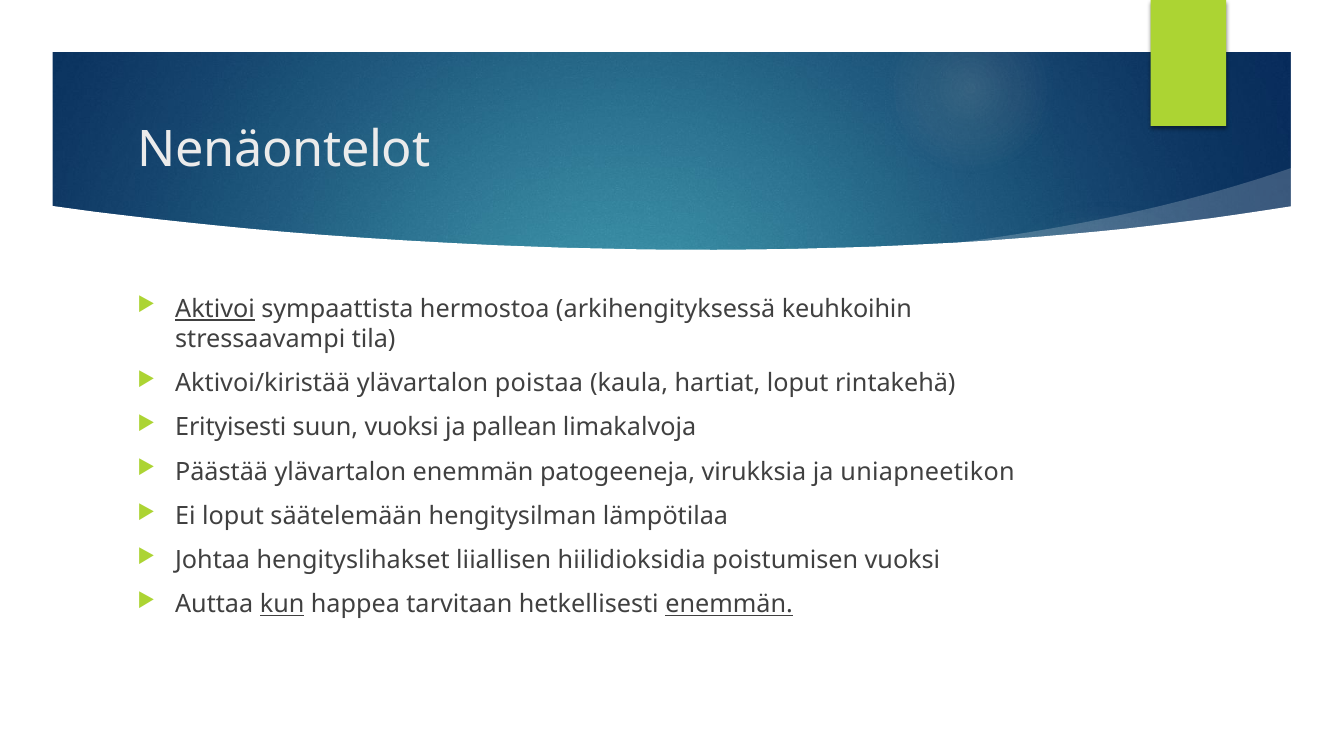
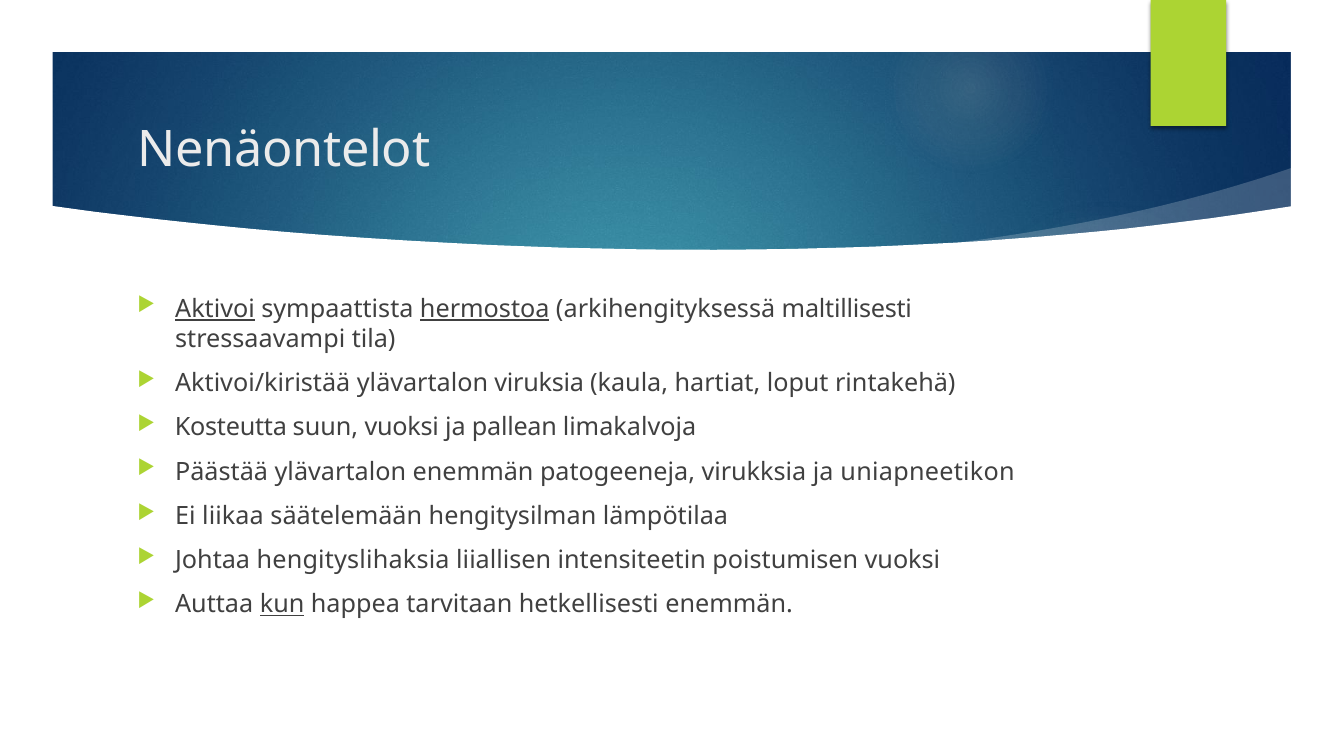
hermostoa underline: none -> present
keuhkoihin: keuhkoihin -> maltillisesti
poistaa: poistaa -> viruksia
Erityisesti: Erityisesti -> Kosteutta
Ei loput: loput -> liikaa
hengityslihakset: hengityslihakset -> hengityslihaksia
hiilidioksidia: hiilidioksidia -> intensiteetin
enemmän at (729, 605) underline: present -> none
